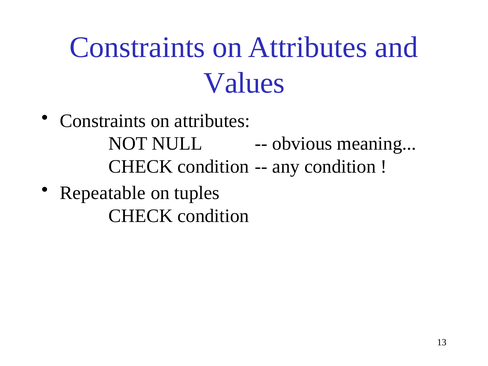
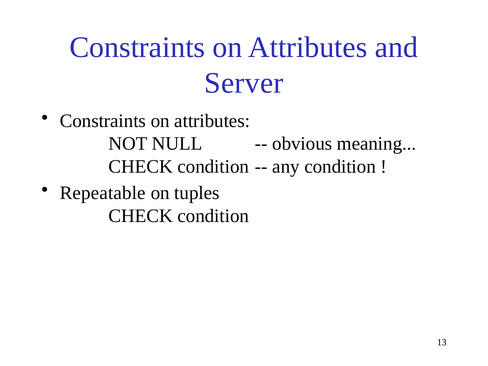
Values: Values -> Server
